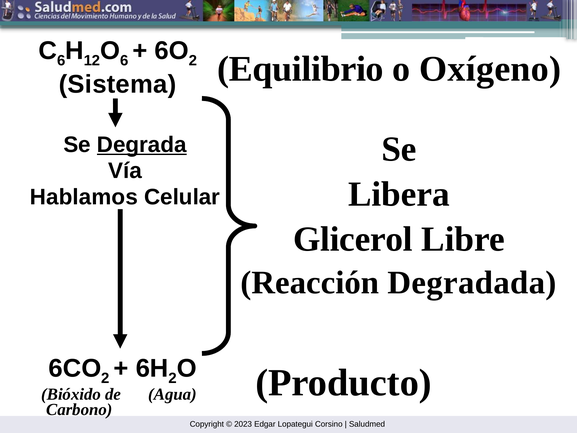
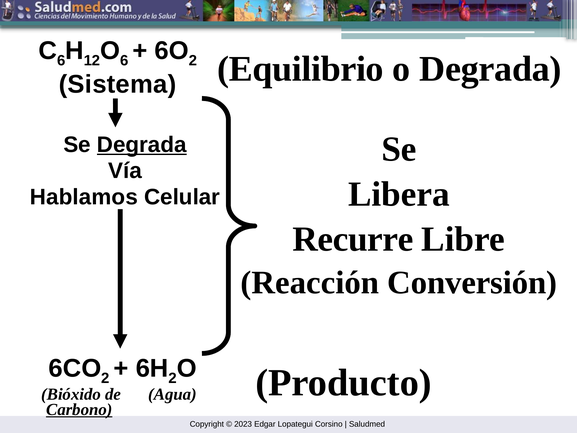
o Oxígeno: Oxígeno -> Degrada
Glicerol: Glicerol -> Recurre
Degradada: Degradada -> Conversión
Carbono underline: none -> present
